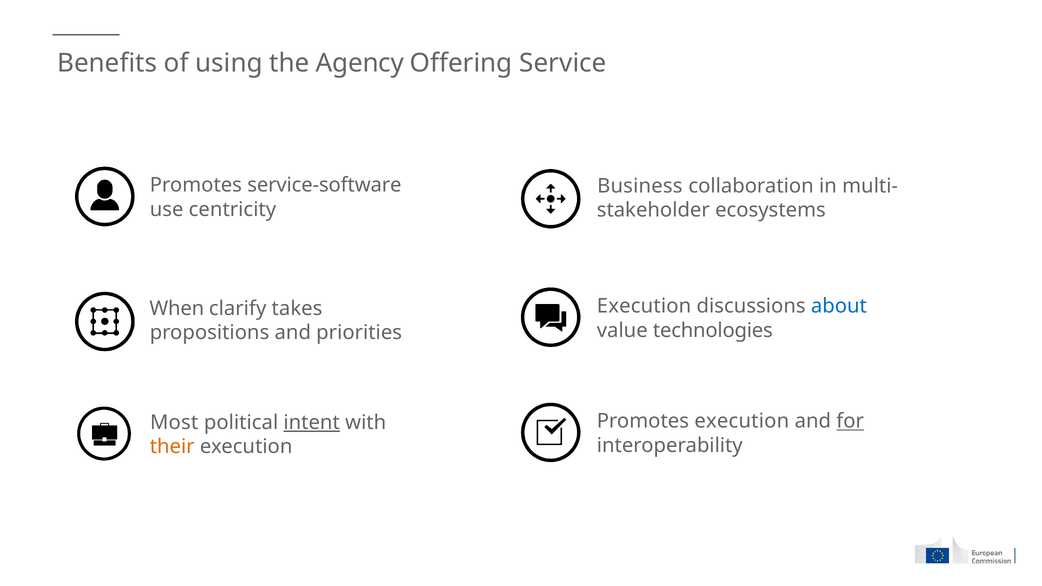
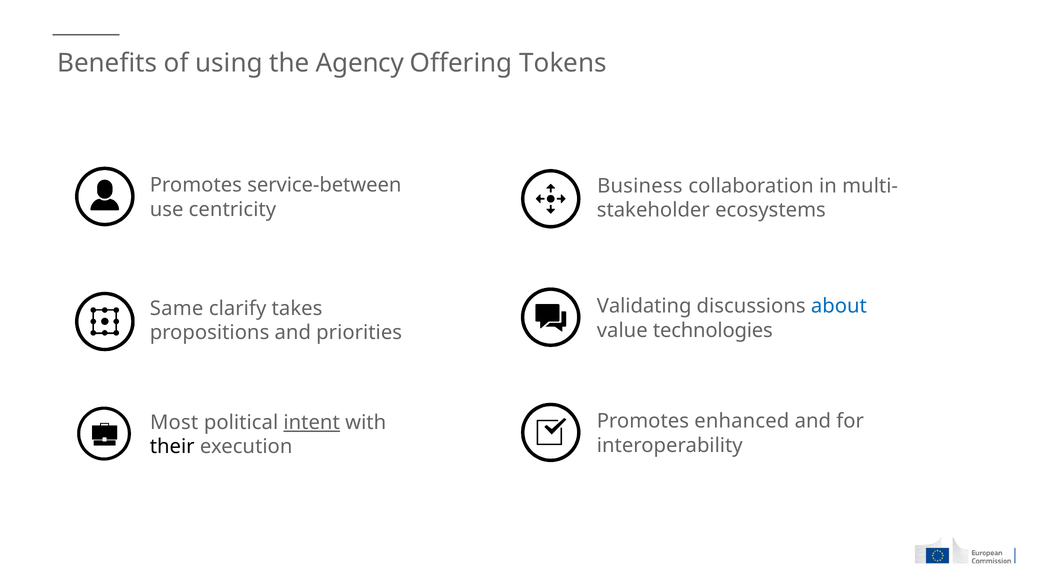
Service: Service -> Tokens
service-software: service-software -> service-between
Execution at (644, 306): Execution -> Validating
When: When -> Same
Promotes execution: execution -> enhanced
for underline: present -> none
their colour: orange -> black
